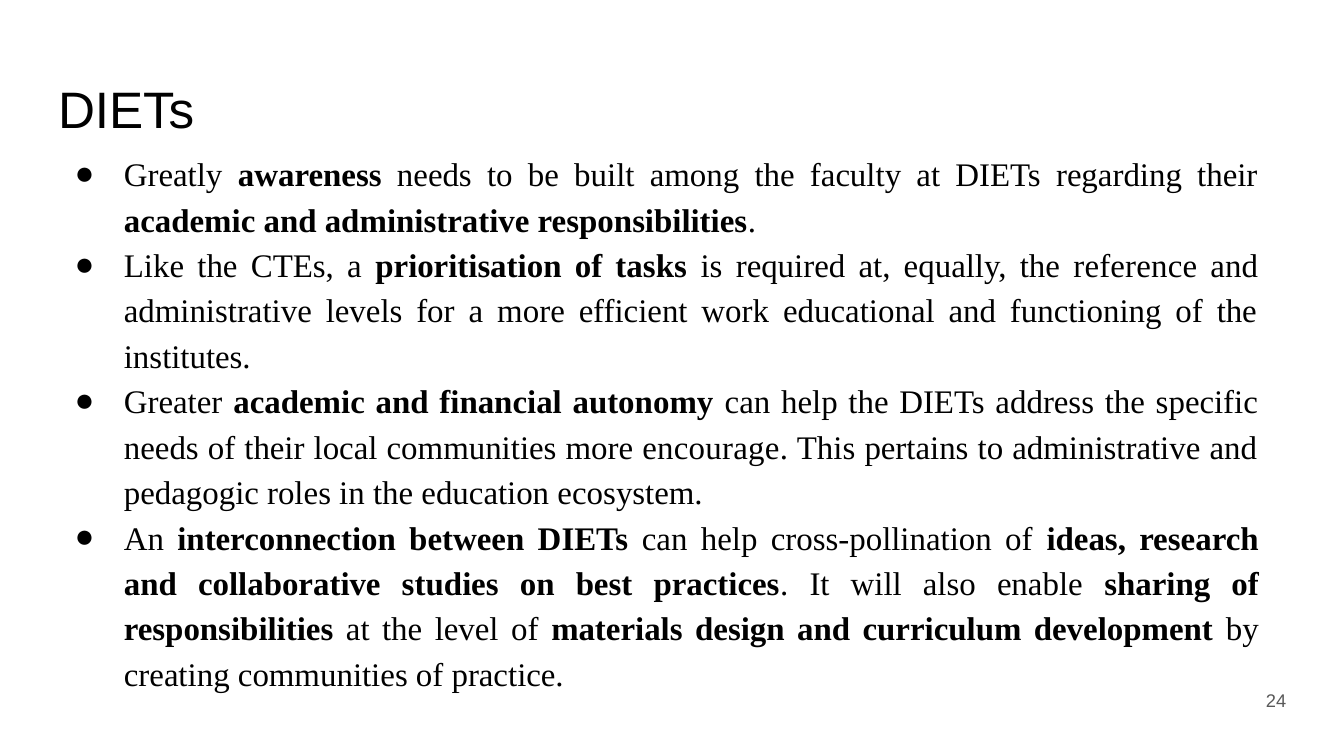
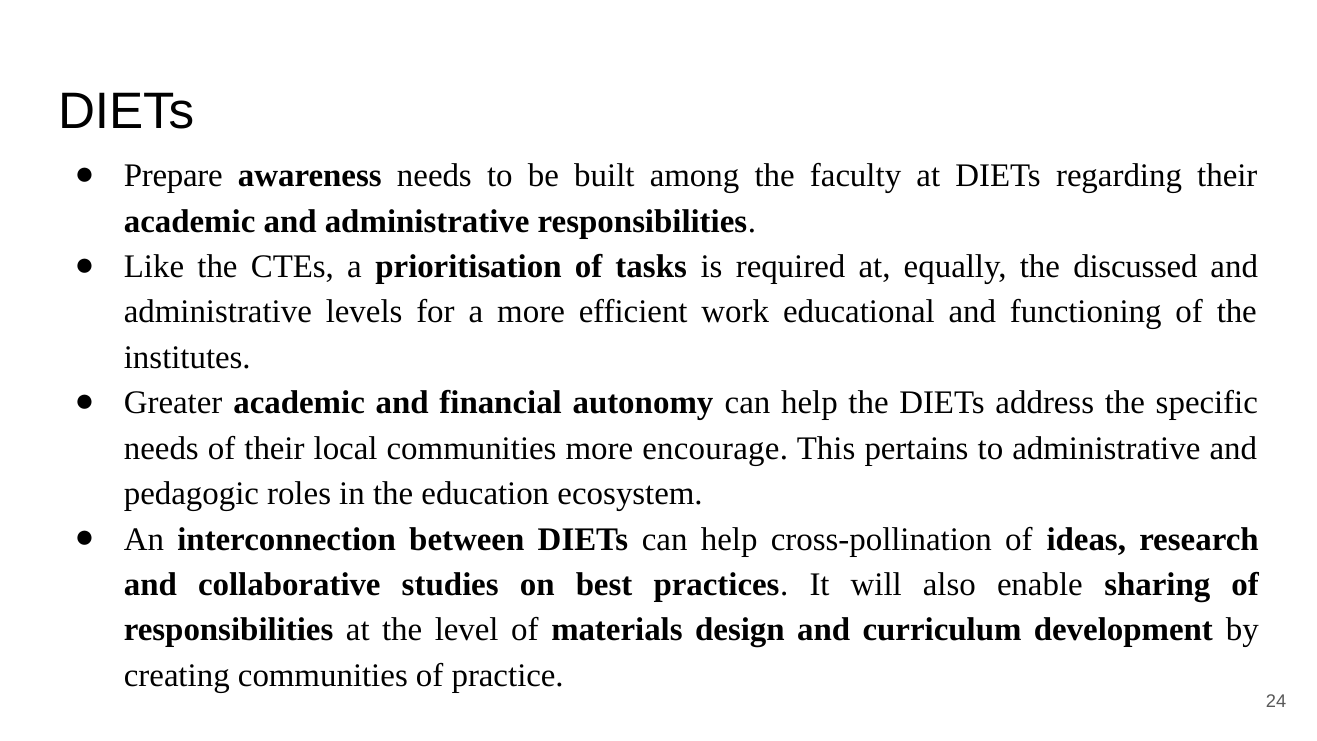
Greatly: Greatly -> Prepare
reference: reference -> discussed
